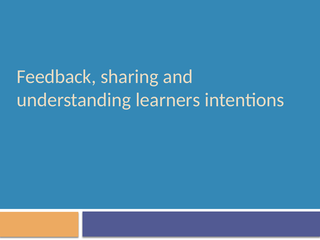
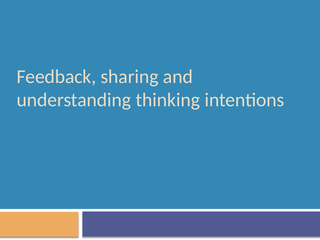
learners: learners -> thinking
